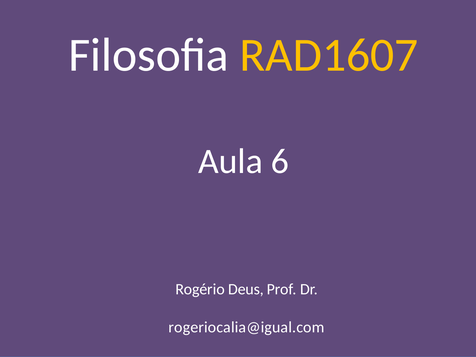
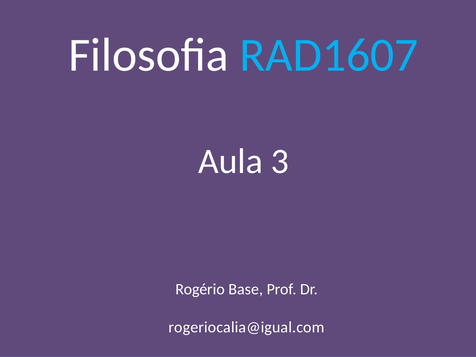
RAD1607 colour: yellow -> light blue
6: 6 -> 3
Deus: Deus -> Base
